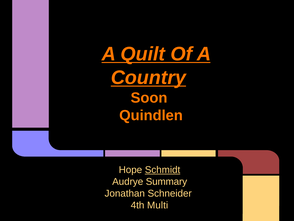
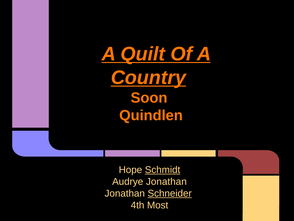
Audrye Summary: Summary -> Jonathan
Schneider underline: none -> present
Multi: Multi -> Most
